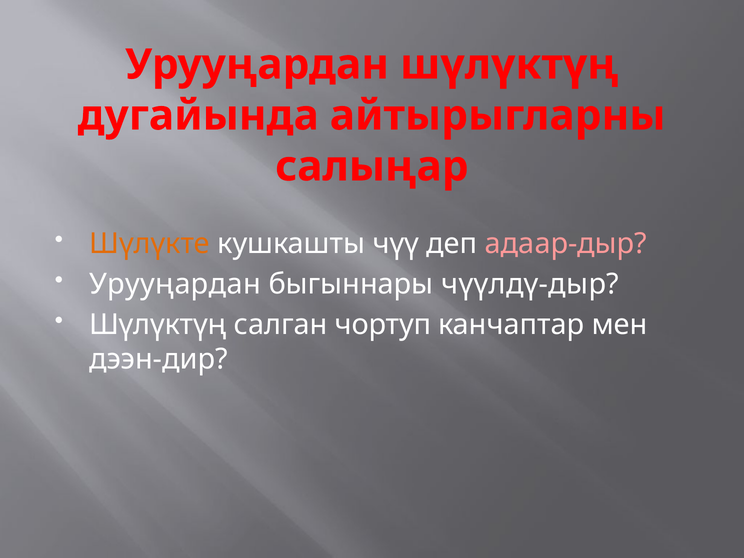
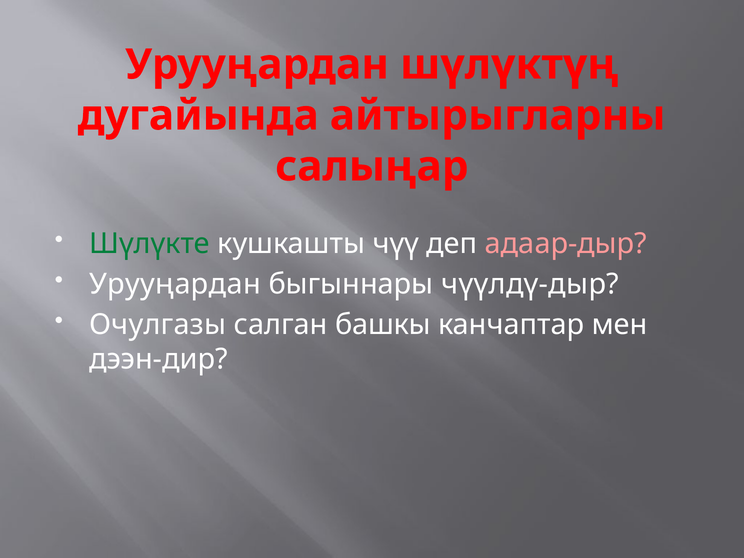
Шүлүкте colour: orange -> green
Шүлүктүң at (158, 325): Шүлүктүң -> Очулгазы
чортуп: чортуп -> башкы
